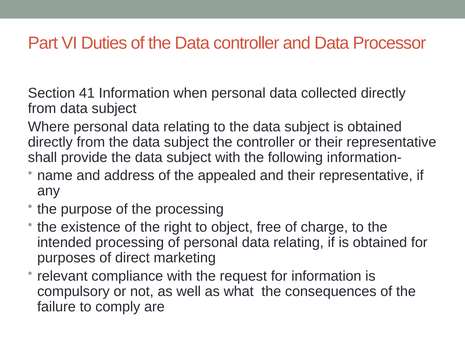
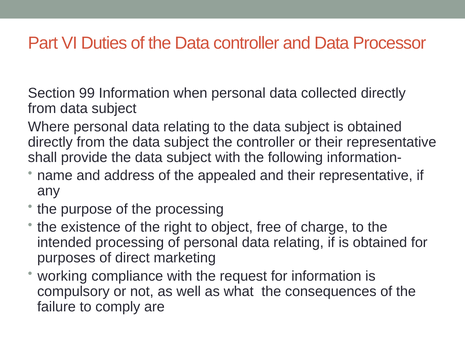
41: 41 -> 99
relevant: relevant -> working
